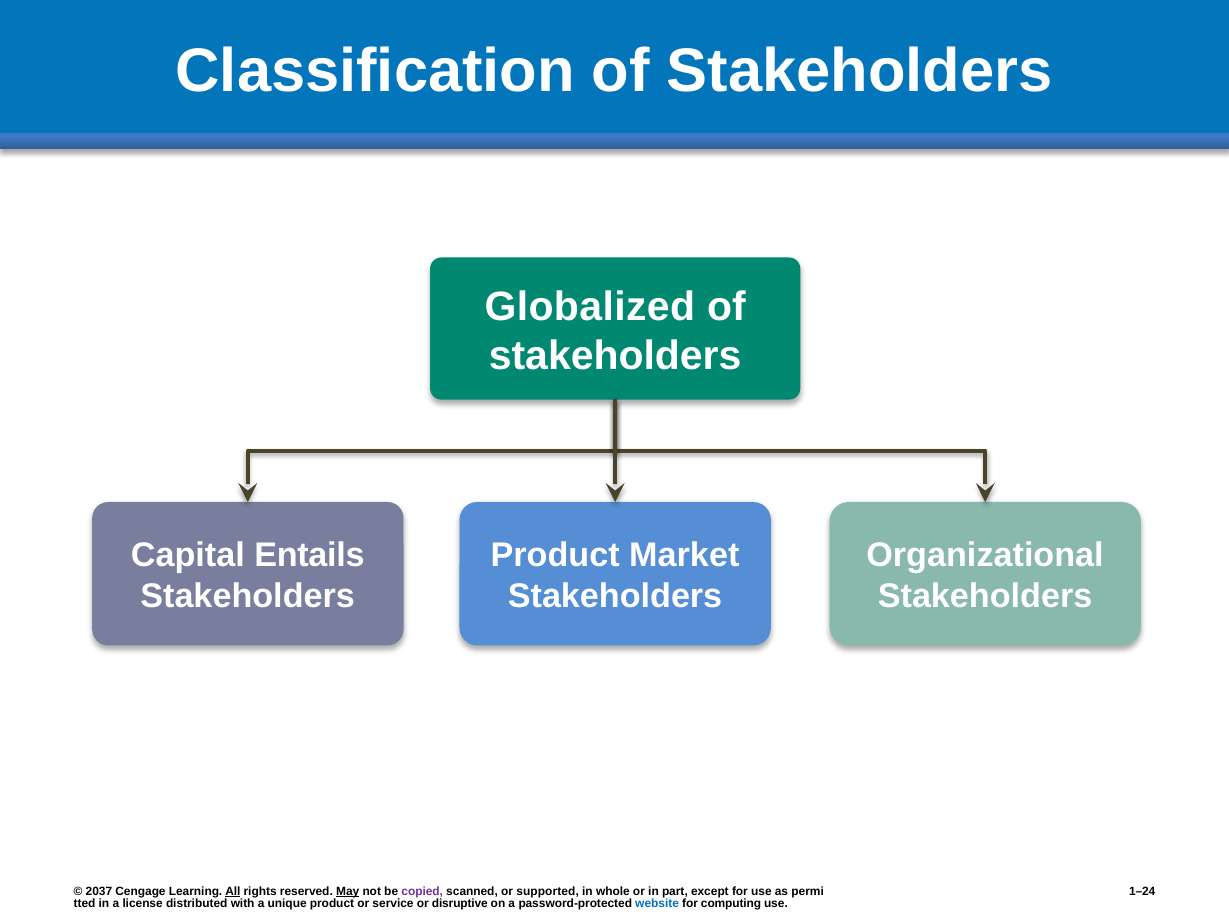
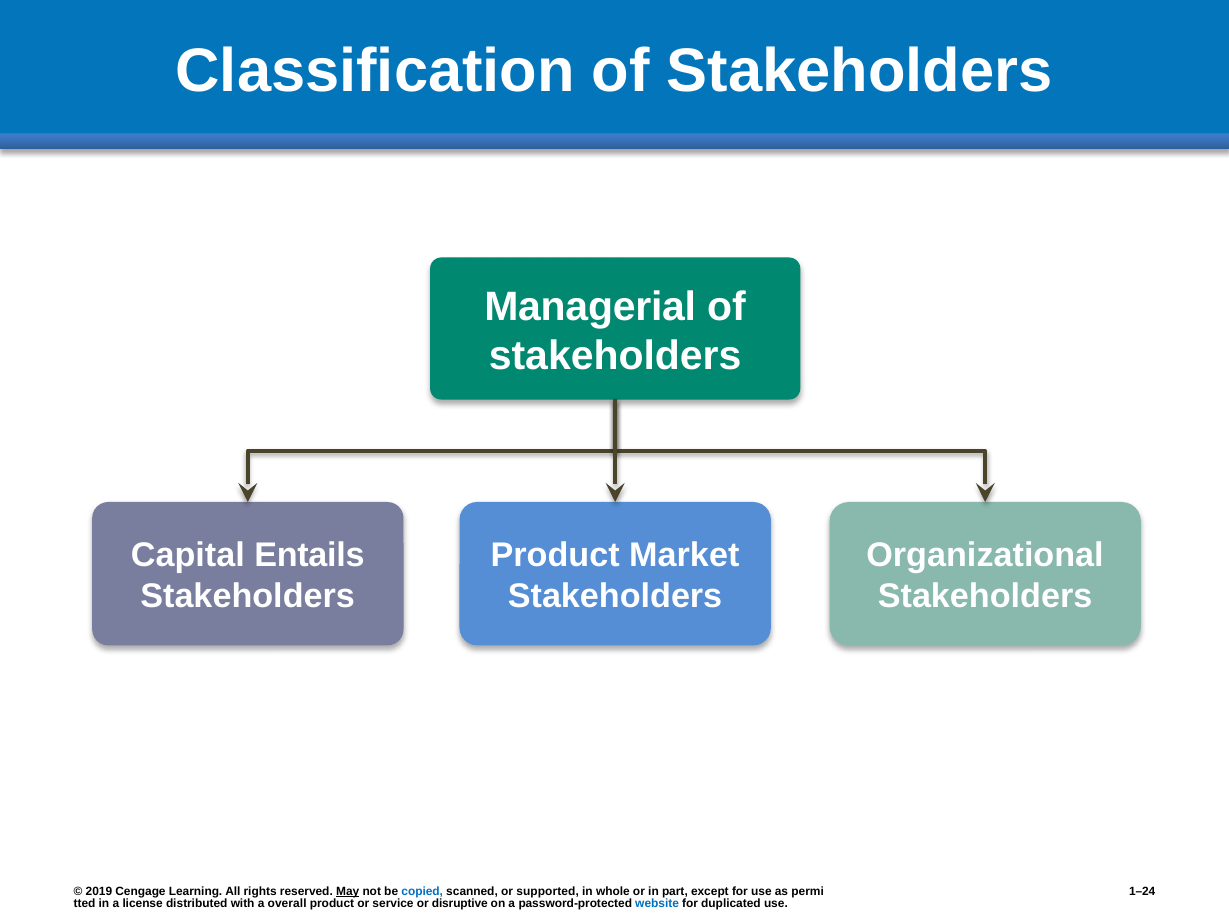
Globalized: Globalized -> Managerial
2037: 2037 -> 2019
All underline: present -> none
copied colour: purple -> blue
unique: unique -> overall
computing: computing -> duplicated
